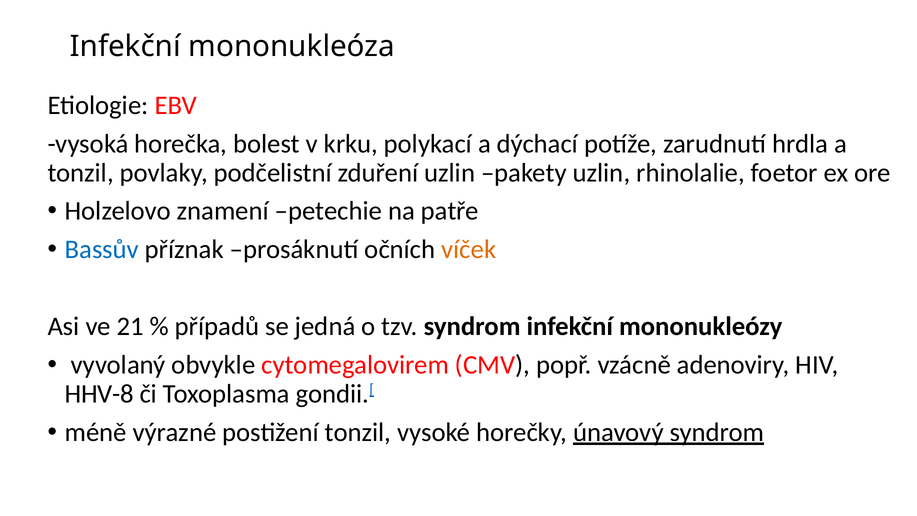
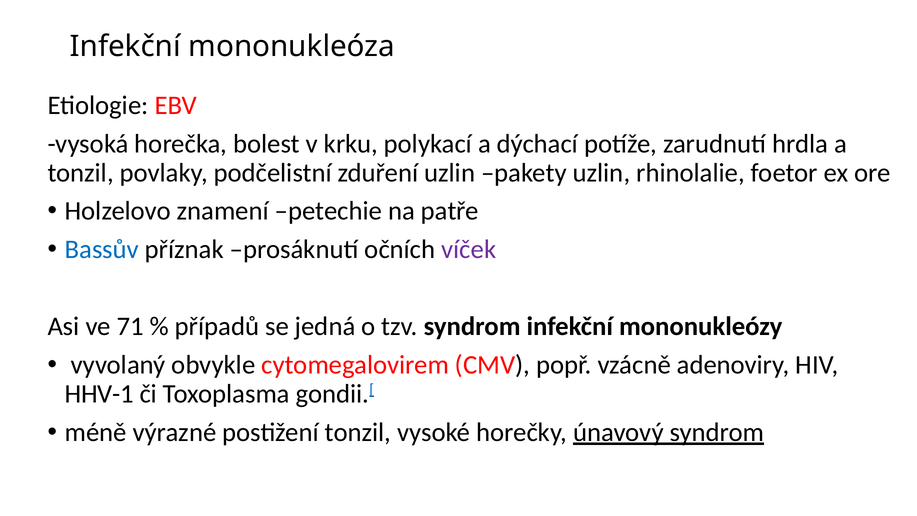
víček colour: orange -> purple
21: 21 -> 71
HHV-8: HHV-8 -> HHV-1
